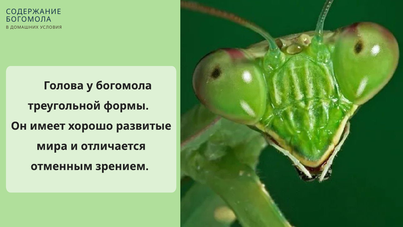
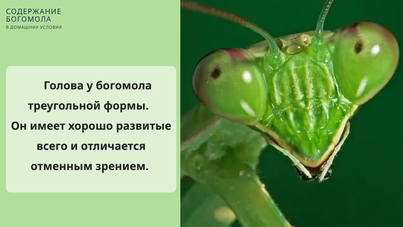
мира: мира -> всего
